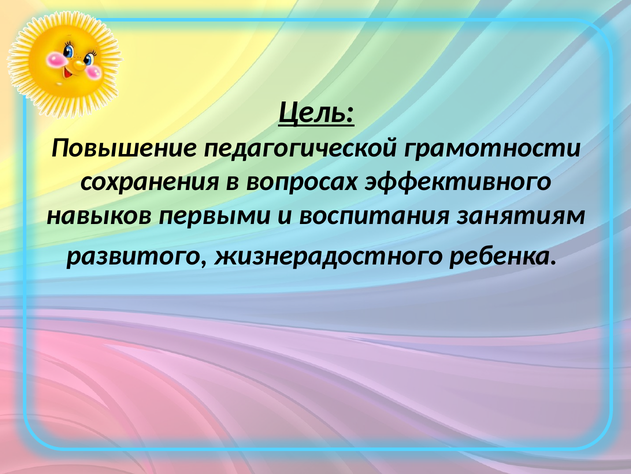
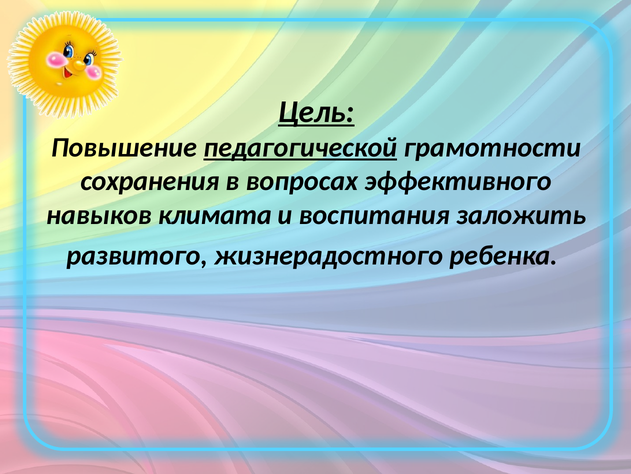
педагогической underline: none -> present
первыми: первыми -> климата
занятиям: занятиям -> заложить
